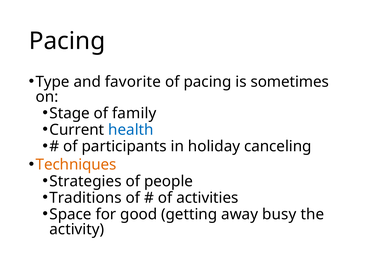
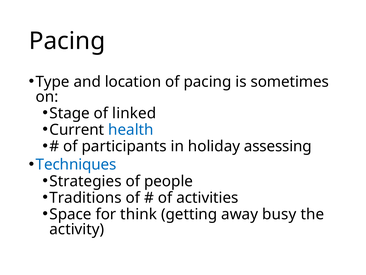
favorite: favorite -> location
family: family -> linked
canceling: canceling -> assessing
Techniques colour: orange -> blue
good: good -> think
